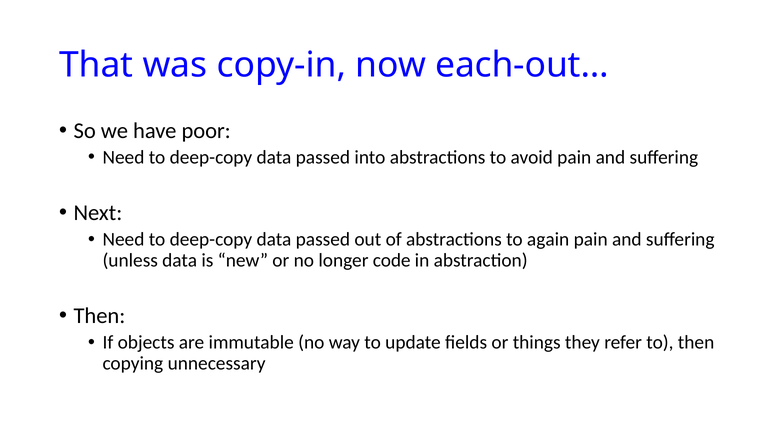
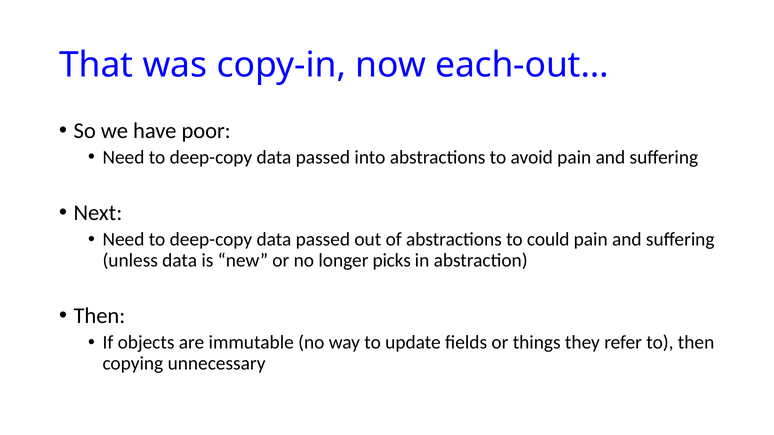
again: again -> could
code: code -> picks
